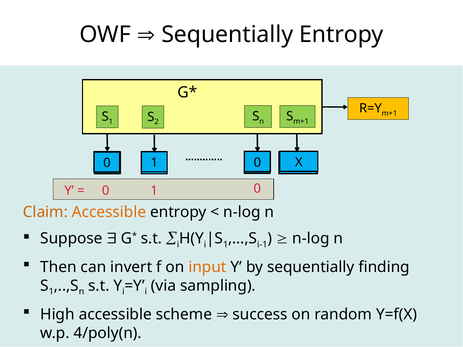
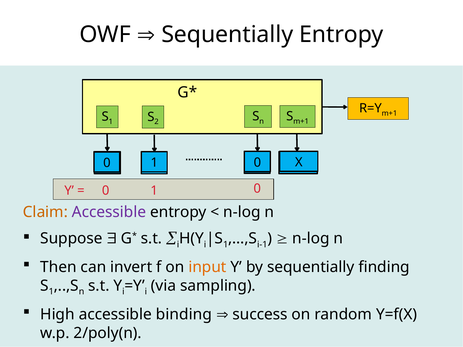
Accessible at (109, 212) colour: orange -> purple
scheme: scheme -> binding
4/poly(n: 4/poly(n -> 2/poly(n
